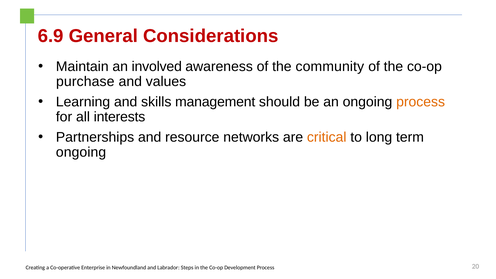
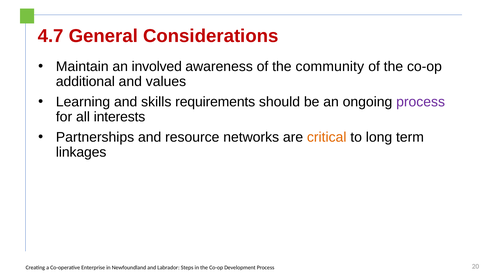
6.9: 6.9 -> 4.7
purchase: purchase -> additional
management: management -> requirements
process at (421, 102) colour: orange -> purple
ongoing at (81, 152): ongoing -> linkages
